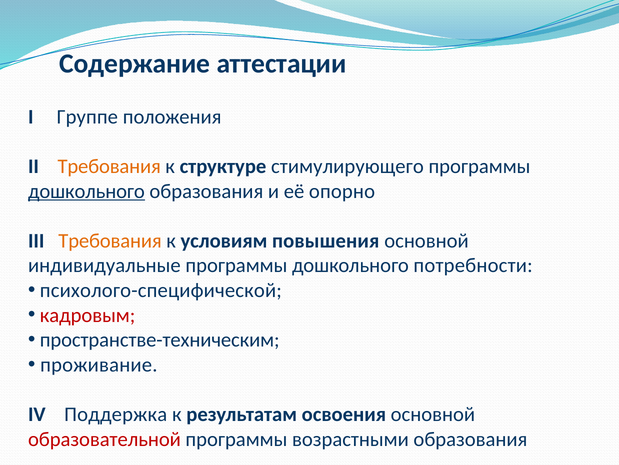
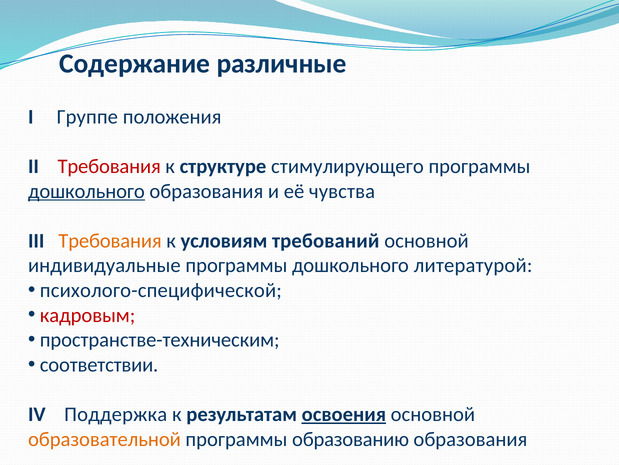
аттестации: аттестации -> различные
Требования at (109, 166) colour: orange -> red
опорно: опорно -> чувства
повышения: повышения -> требований
потребности: потребности -> литературой
проживание: проживание -> соответствии
освоения underline: none -> present
образовательной colour: red -> orange
возрастными: возрастными -> образованию
